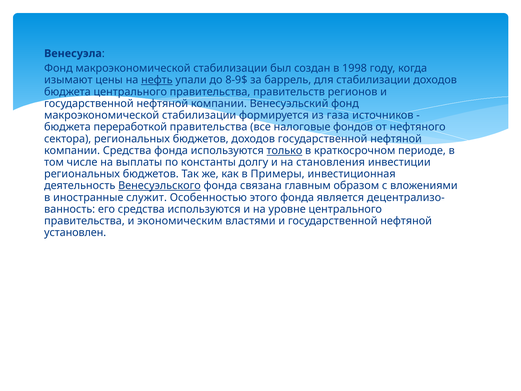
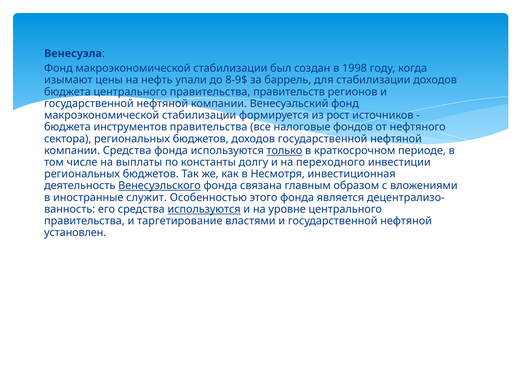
нефть underline: present -> none
газа: газа -> рост
переработкой: переработкой -> инструментов
становления: становления -> переходного
Примеры: Примеры -> Несмотря
используются at (204, 209) underline: none -> present
экономическим: экономическим -> таргетирование
